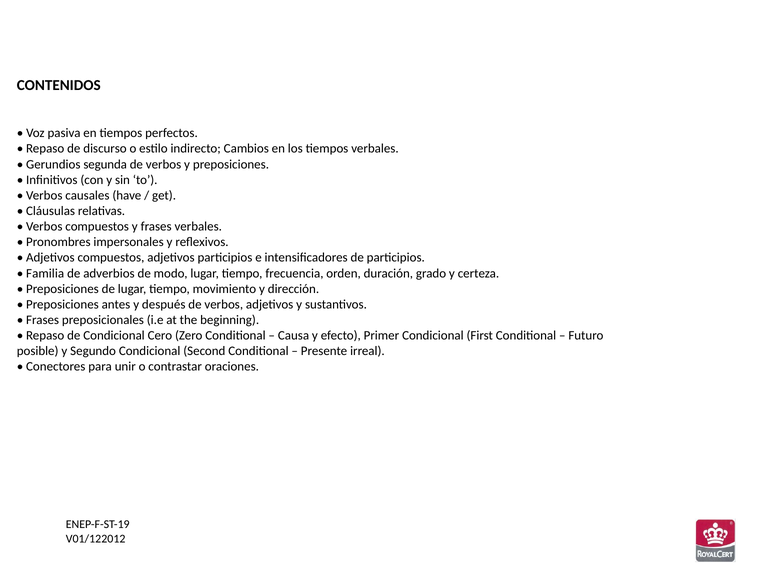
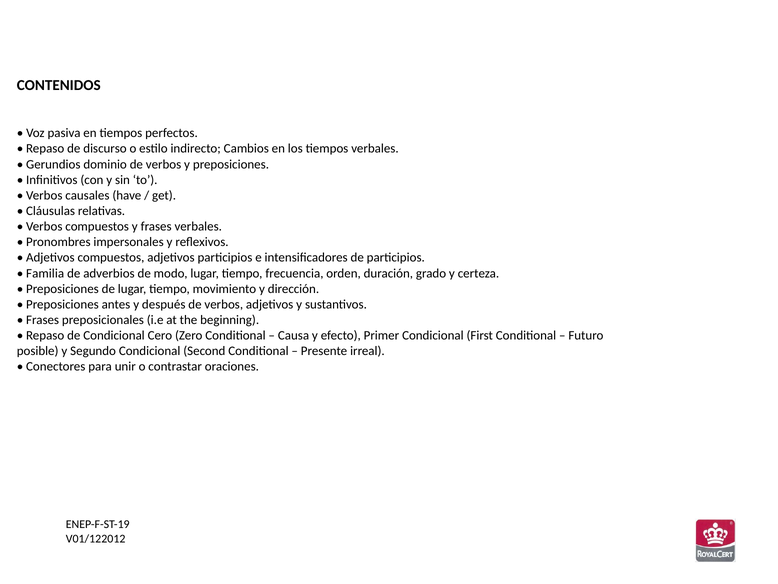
segunda: segunda -> dominio
